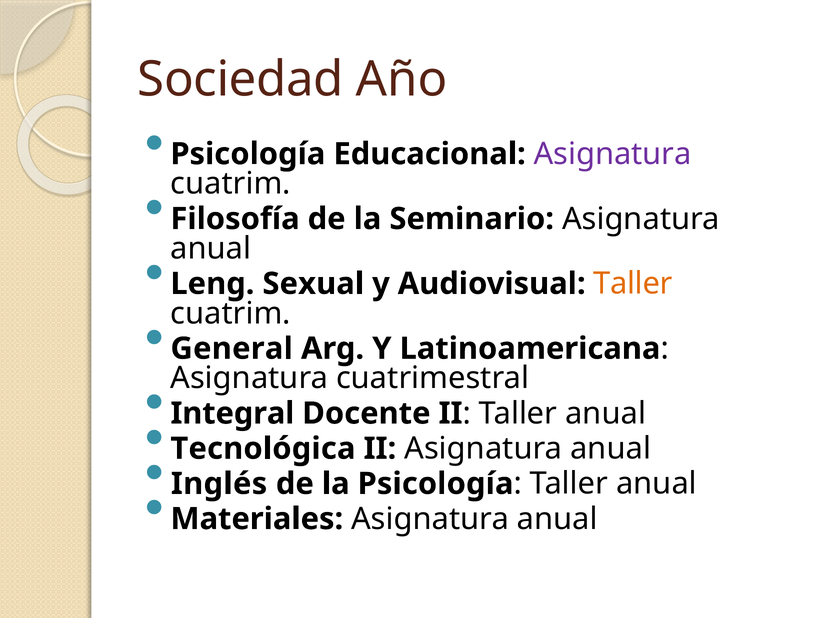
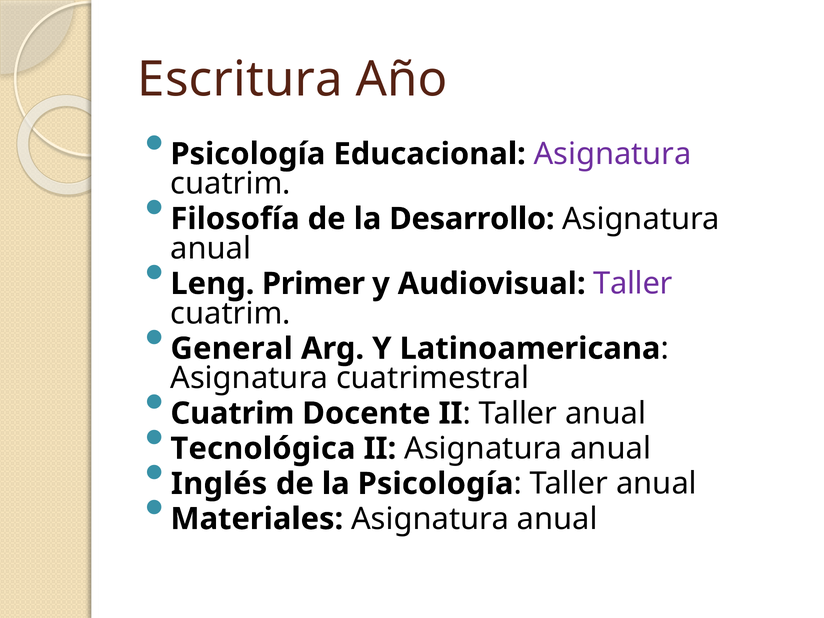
Sociedad: Sociedad -> Escritura
Seminario: Seminario -> Desarrollo
Sexual: Sexual -> Primer
Taller at (633, 284) colour: orange -> purple
Integral at (232, 413): Integral -> Cuatrim
